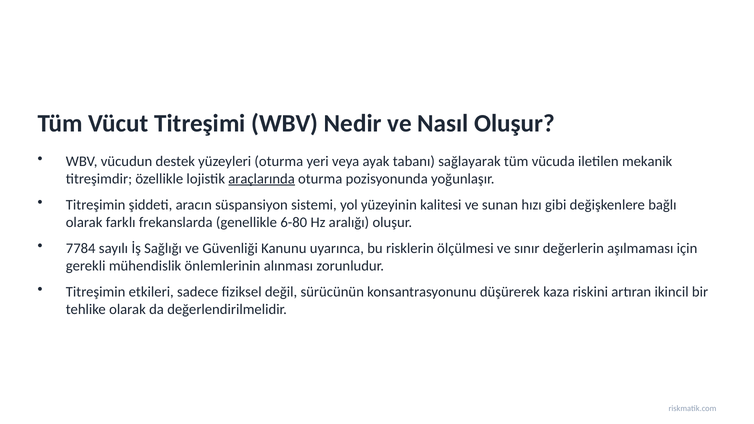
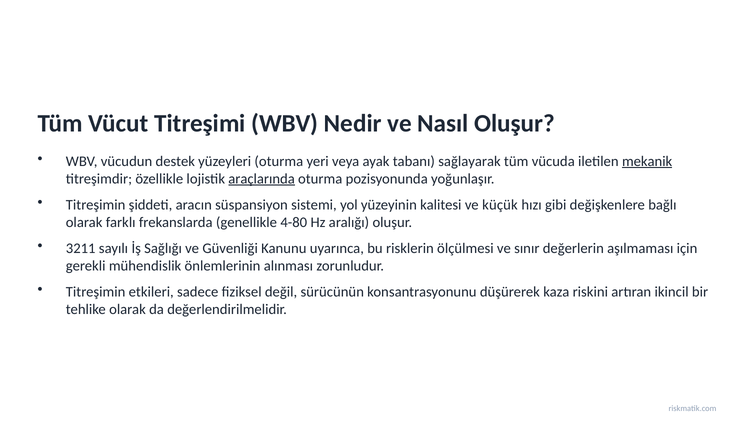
mekanik underline: none -> present
sunan: sunan -> küçük
6-80: 6-80 -> 4-80
7784: 7784 -> 3211
